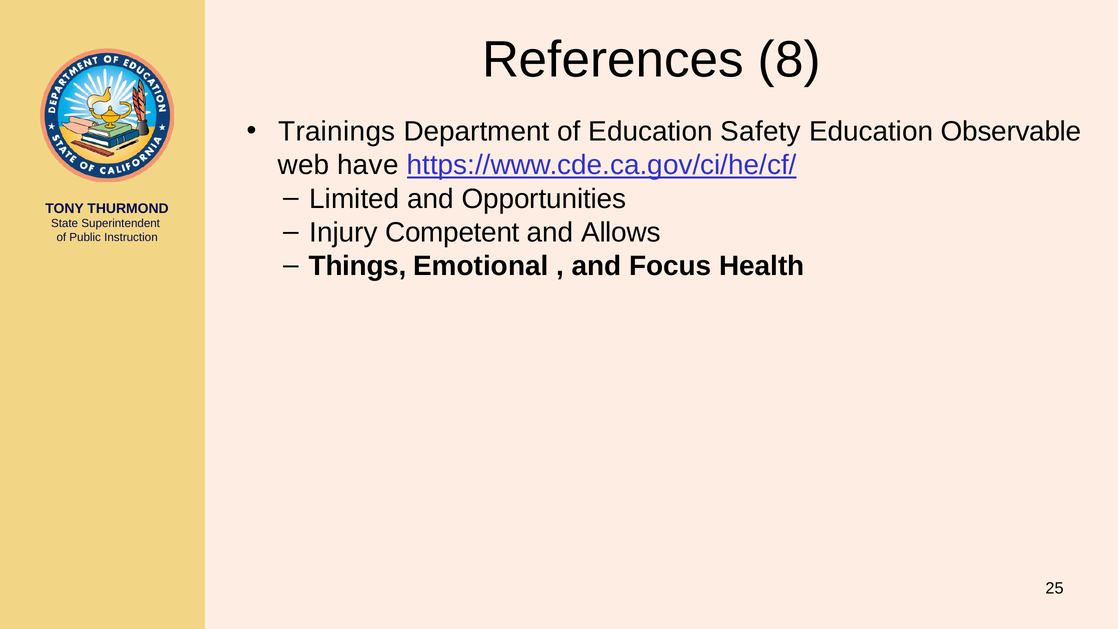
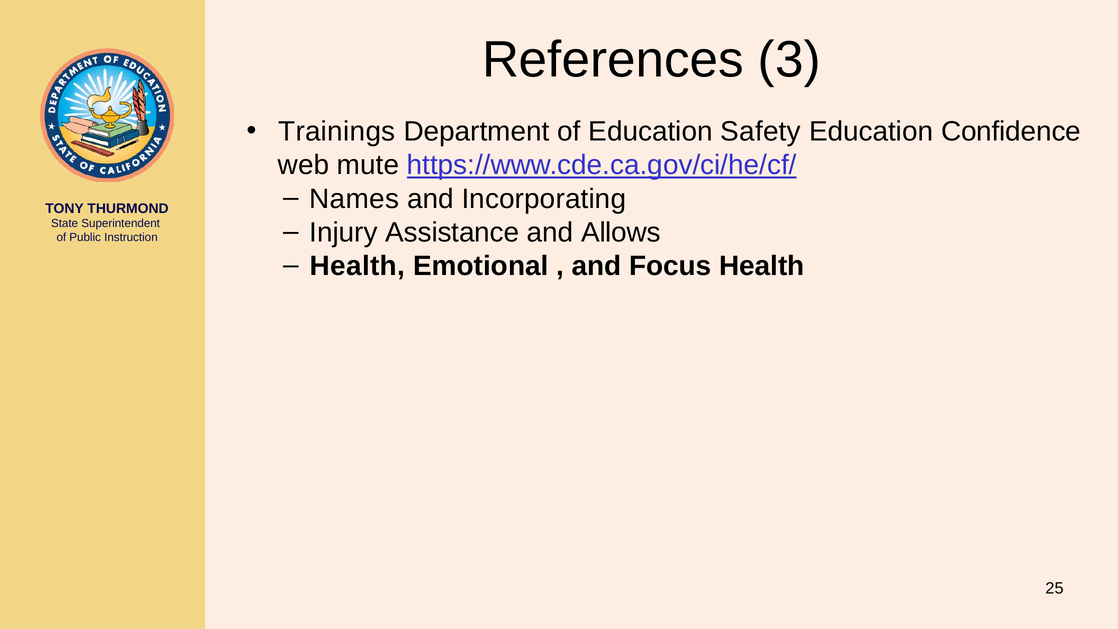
8: 8 -> 3
Observable: Observable -> Confidence
have: have -> mute
Limited: Limited -> Names
Opportunities: Opportunities -> Incorporating
Competent: Competent -> Assistance
Things at (358, 266): Things -> Health
